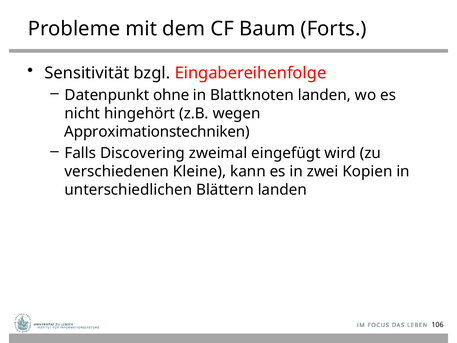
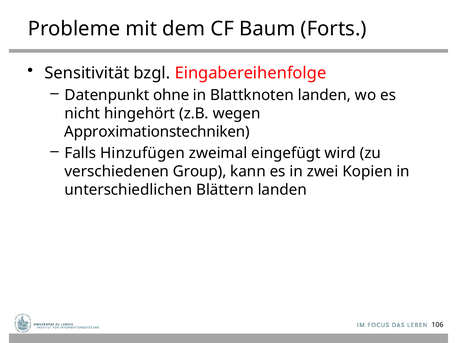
Discovering: Discovering -> Hinzufügen
Kleine: Kleine -> Group
